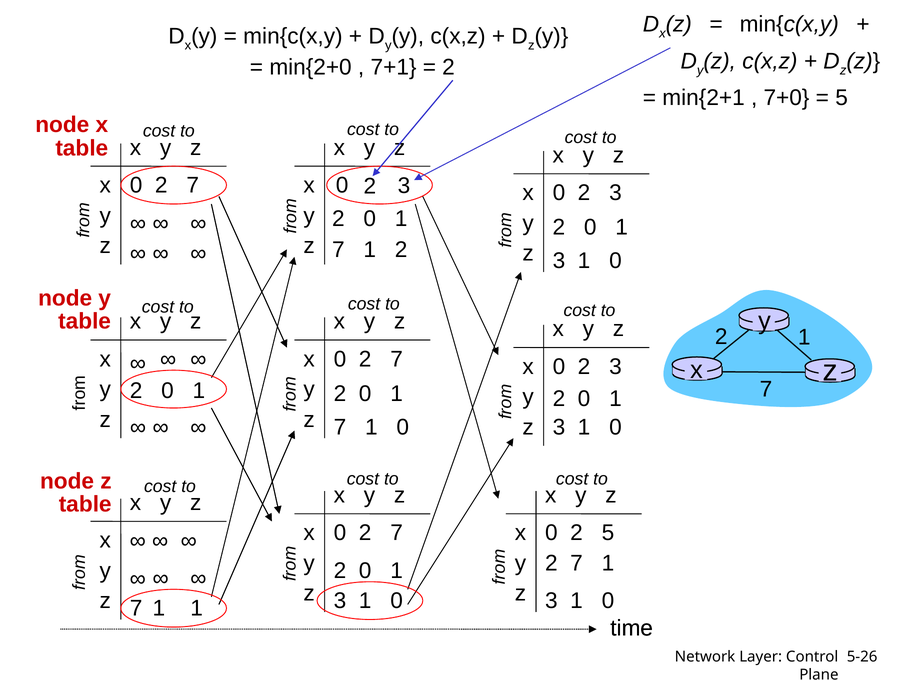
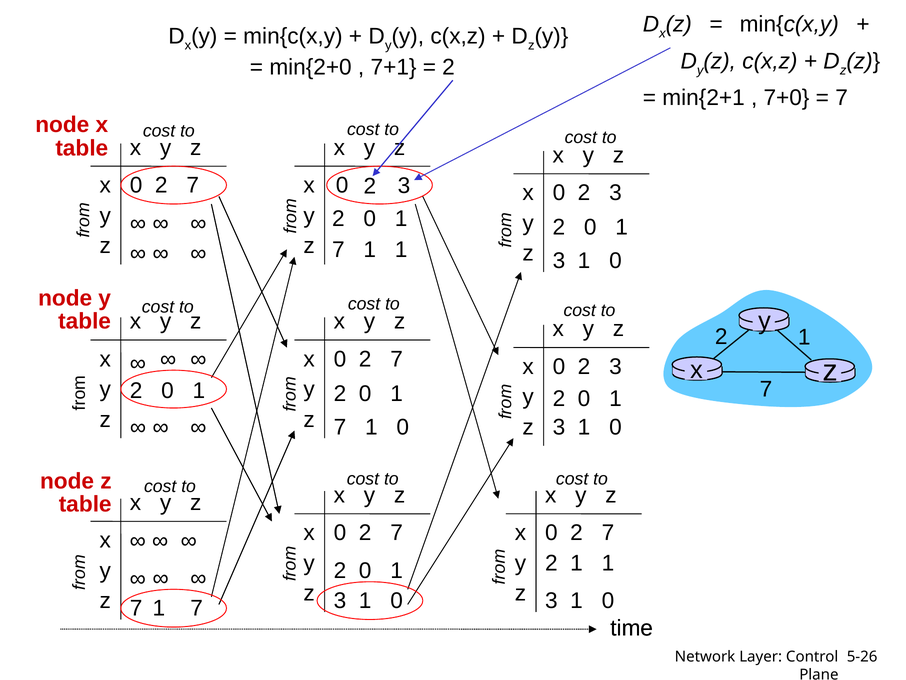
5 at (842, 98): 5 -> 7
7 1 2: 2 -> 1
5 at (608, 533): 5 -> 7
7 at (576, 563): 7 -> 1
7 1 1: 1 -> 7
